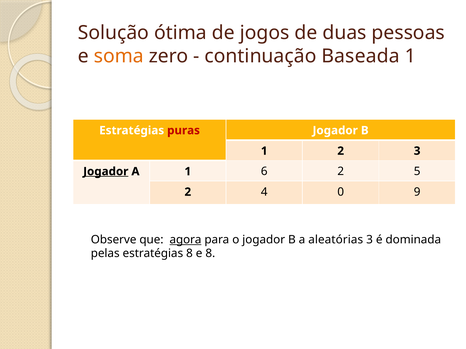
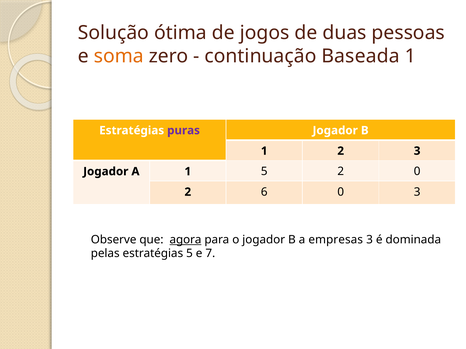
puras colour: red -> purple
Jogador at (106, 172) underline: present -> none
1 6: 6 -> 5
2 5: 5 -> 0
4: 4 -> 6
0 9: 9 -> 3
aleatórias: aleatórias -> empresas
estratégias 8: 8 -> 5
e 8: 8 -> 7
